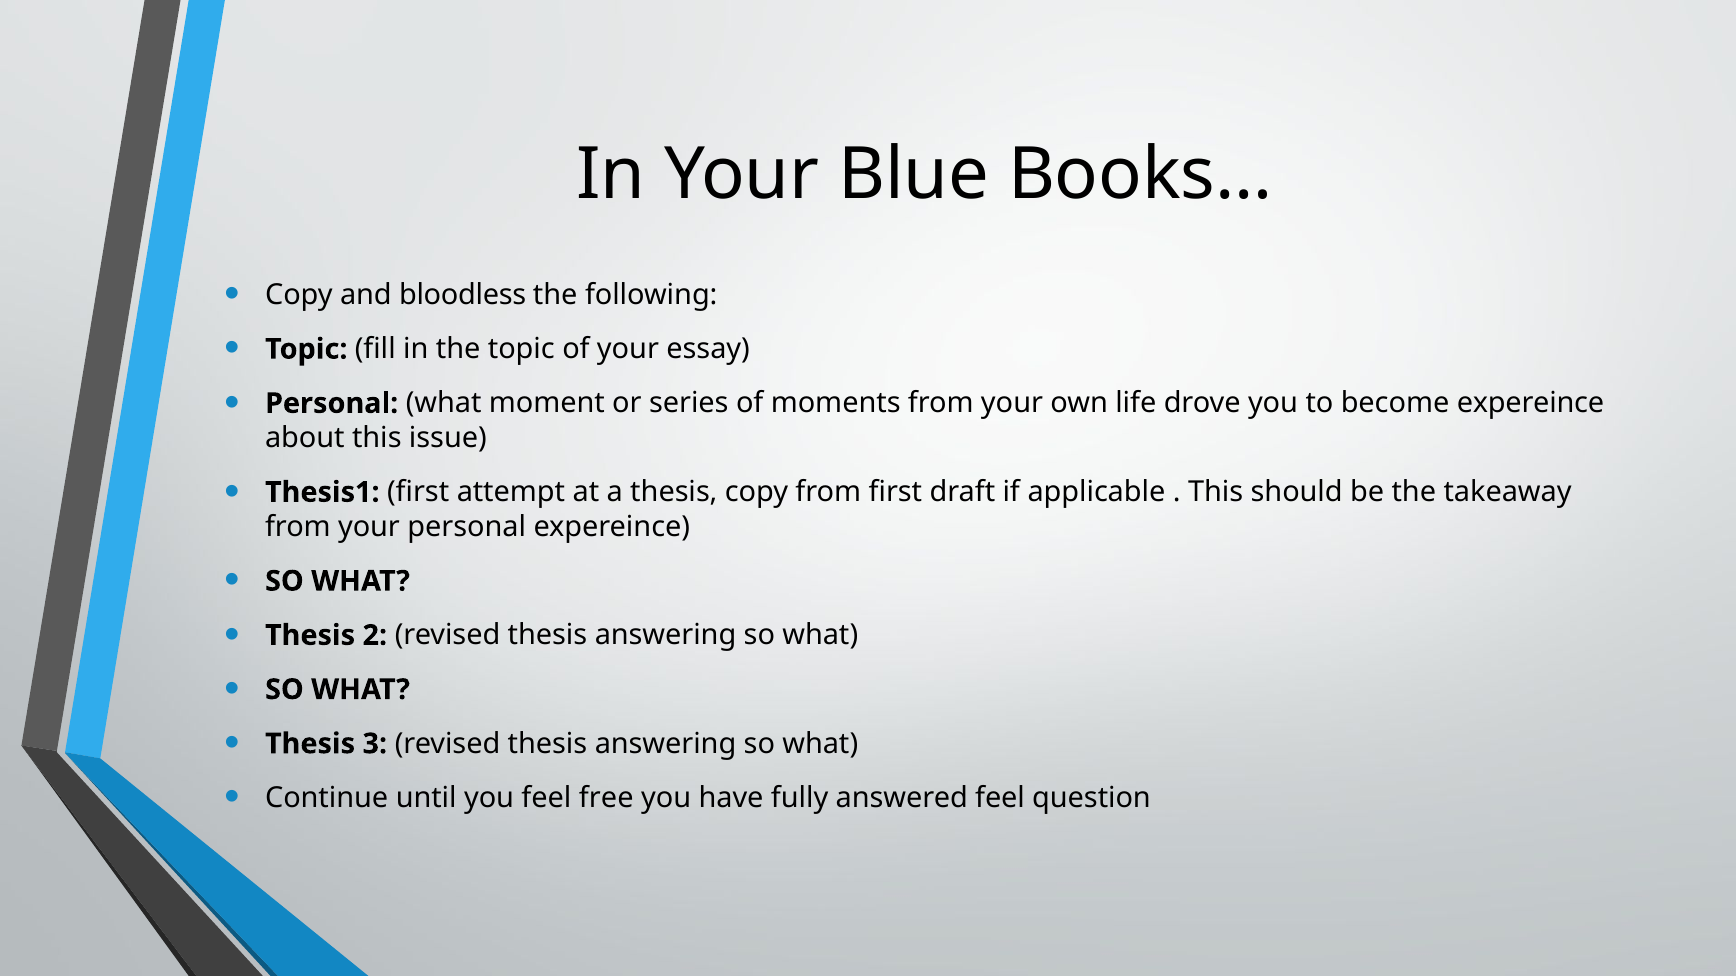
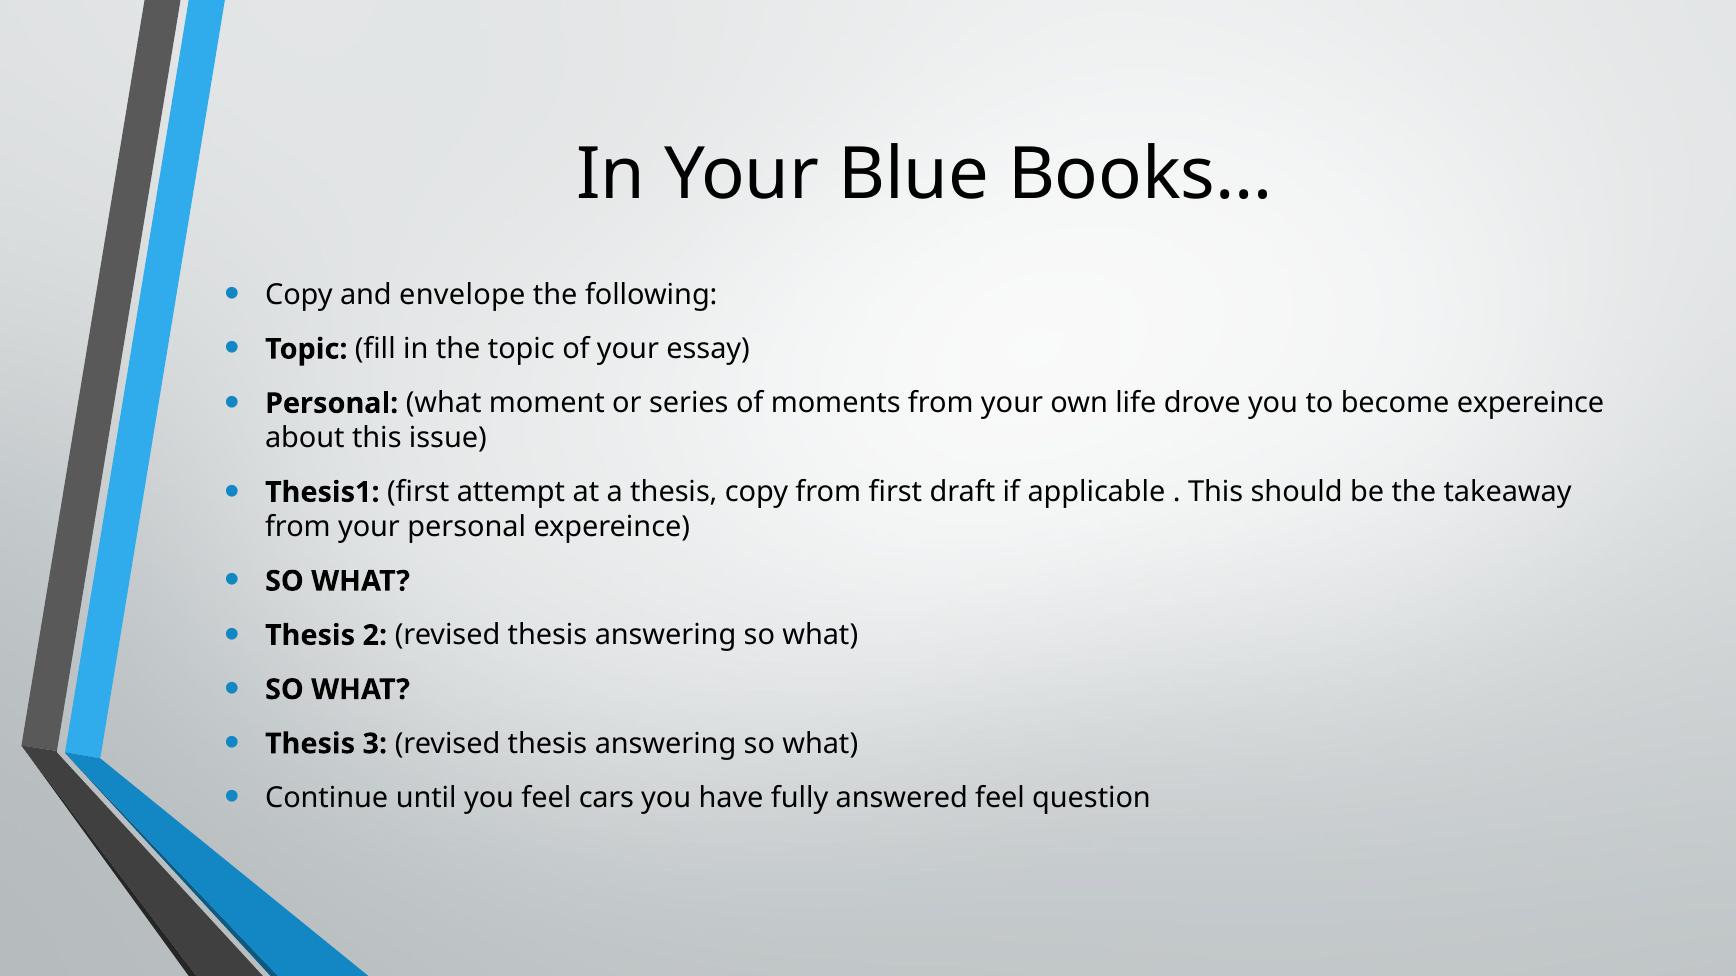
bloodless: bloodless -> envelope
free: free -> cars
